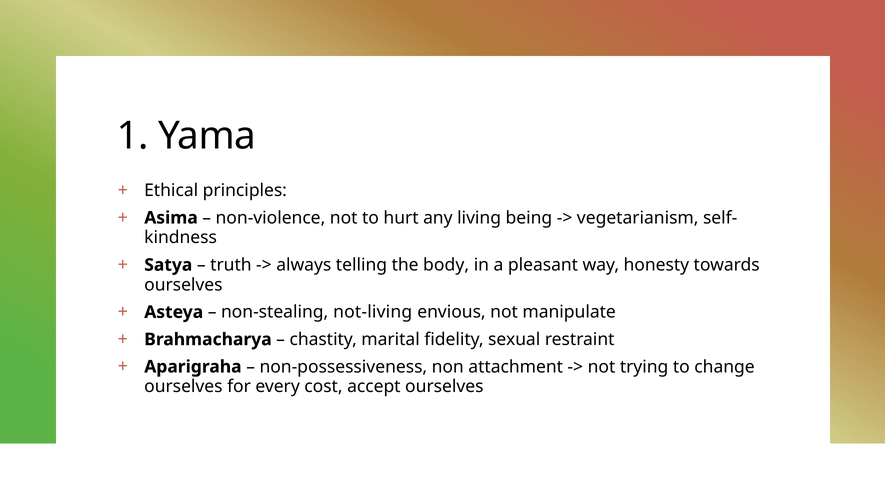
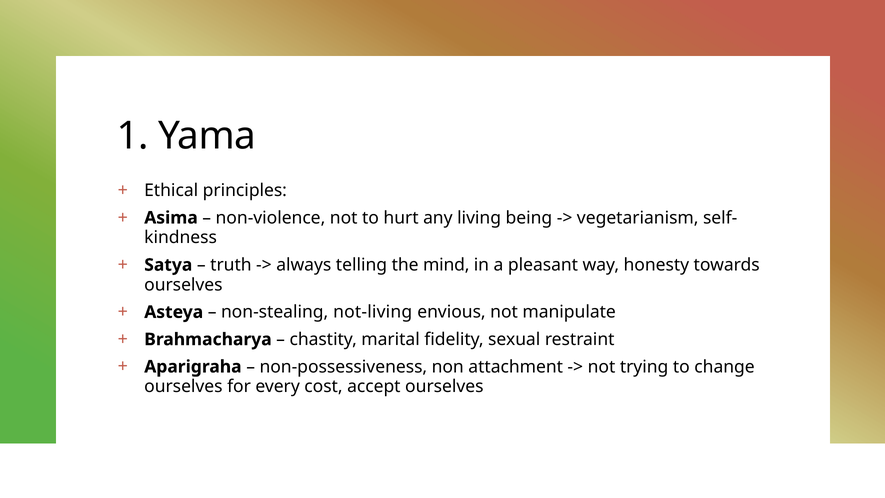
body: body -> mind
